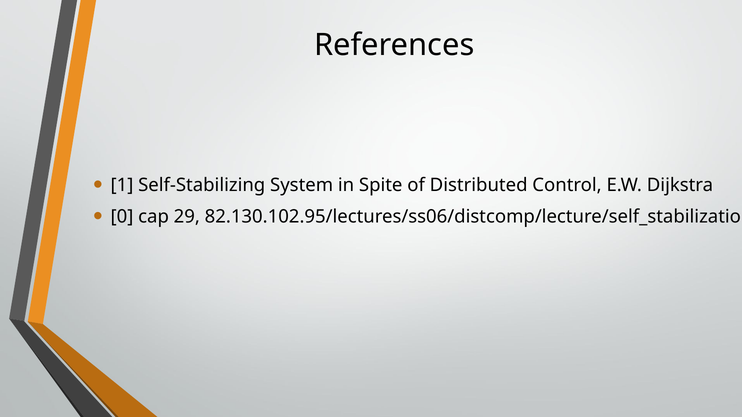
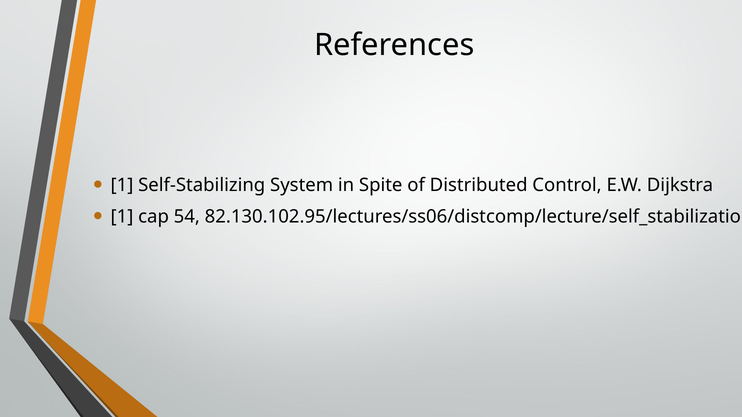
0 at (122, 217): 0 -> 1
29: 29 -> 54
